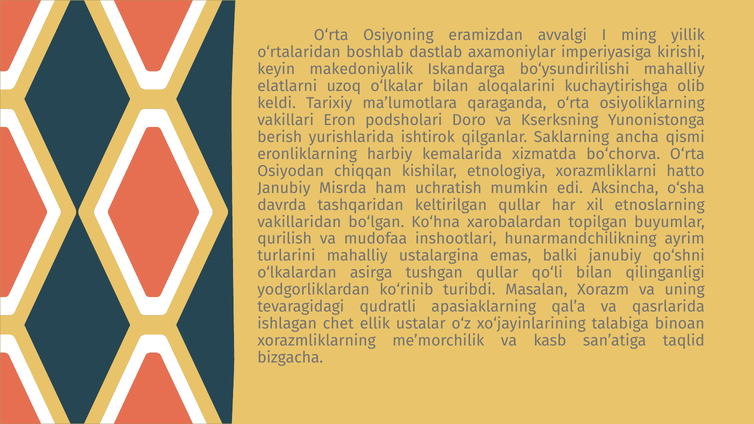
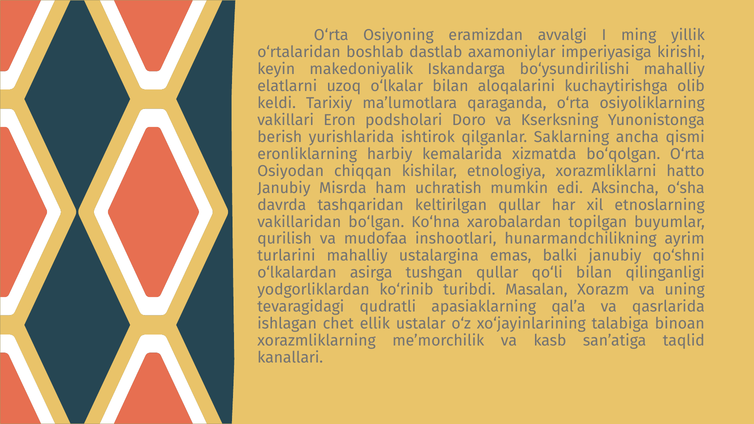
bo‘chorva: bo‘chorva -> bo‘qolgan
bizgacha: bizgacha -> kanallari
